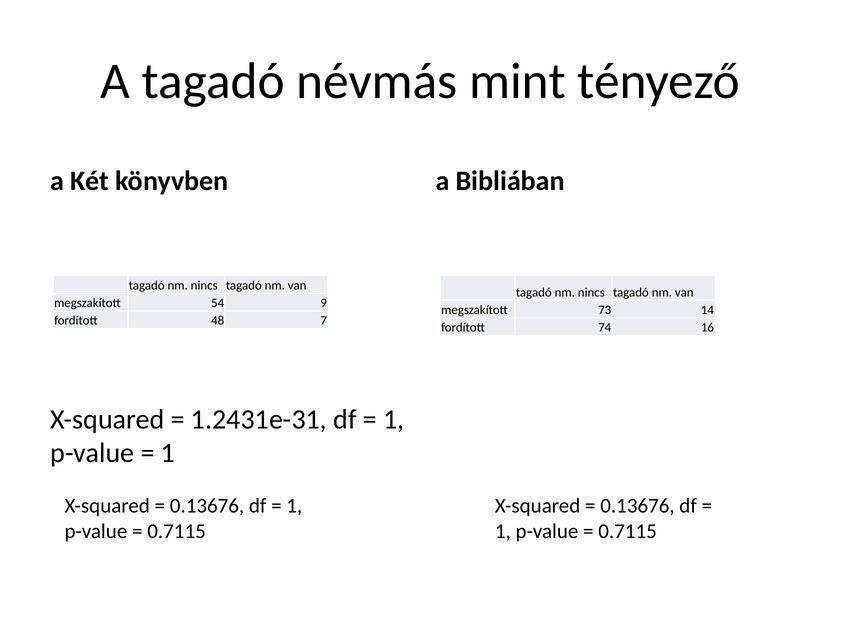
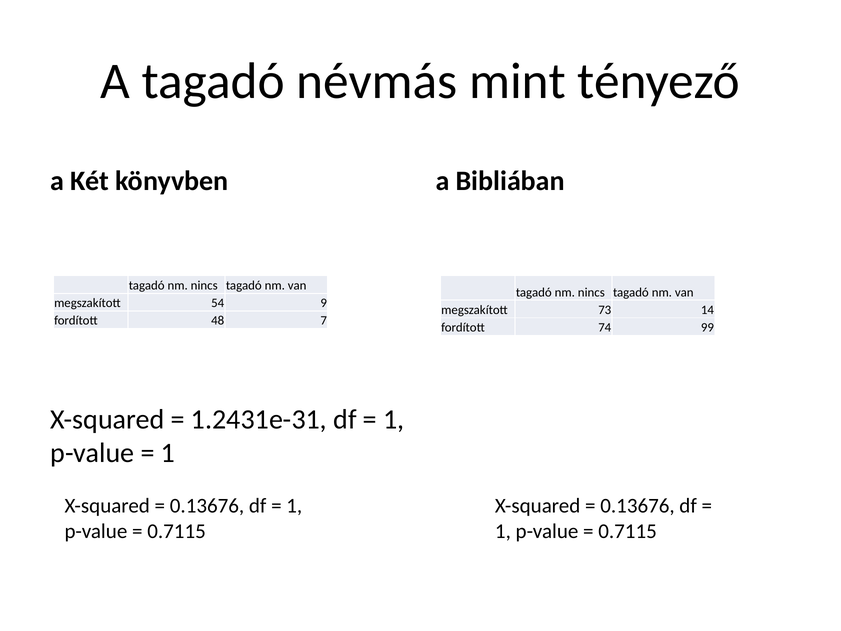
16: 16 -> 99
